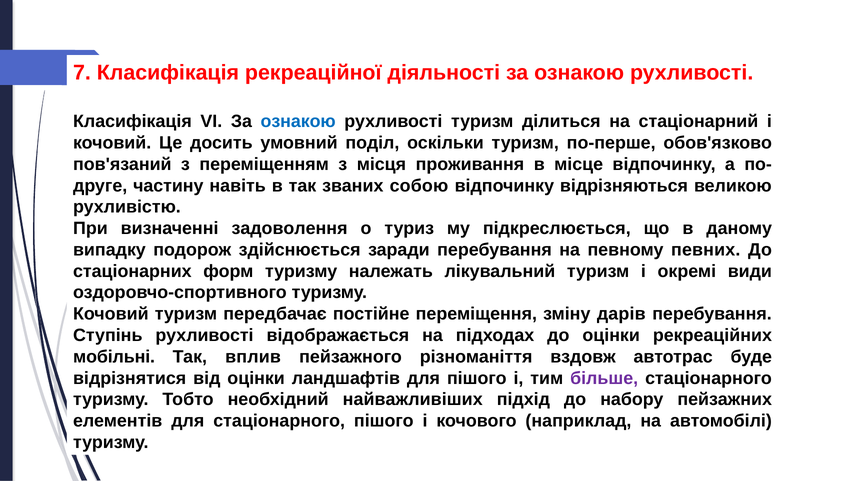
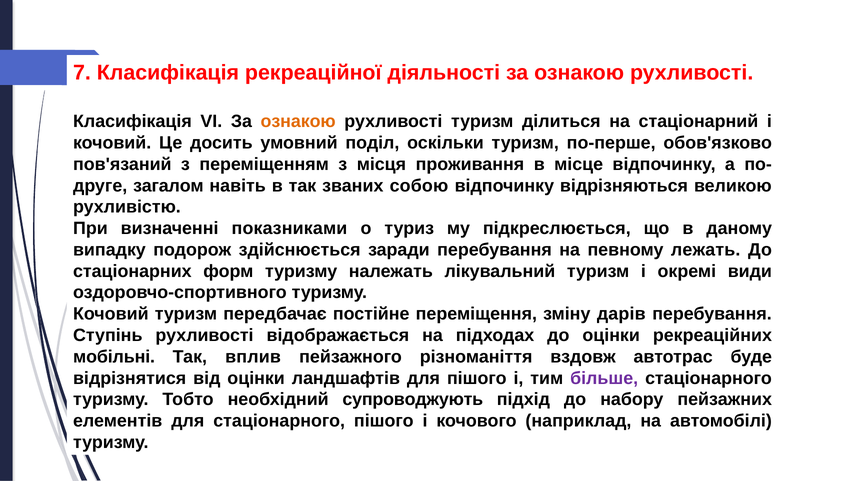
ознакою at (298, 121) colour: blue -> orange
частину: частину -> загалом
задоволення: задоволення -> показниками
певних: певних -> лежать
найважливіших: найважливіших -> супроводжують
